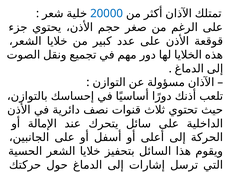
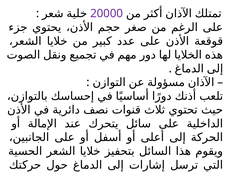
20000 colour: blue -> purple
